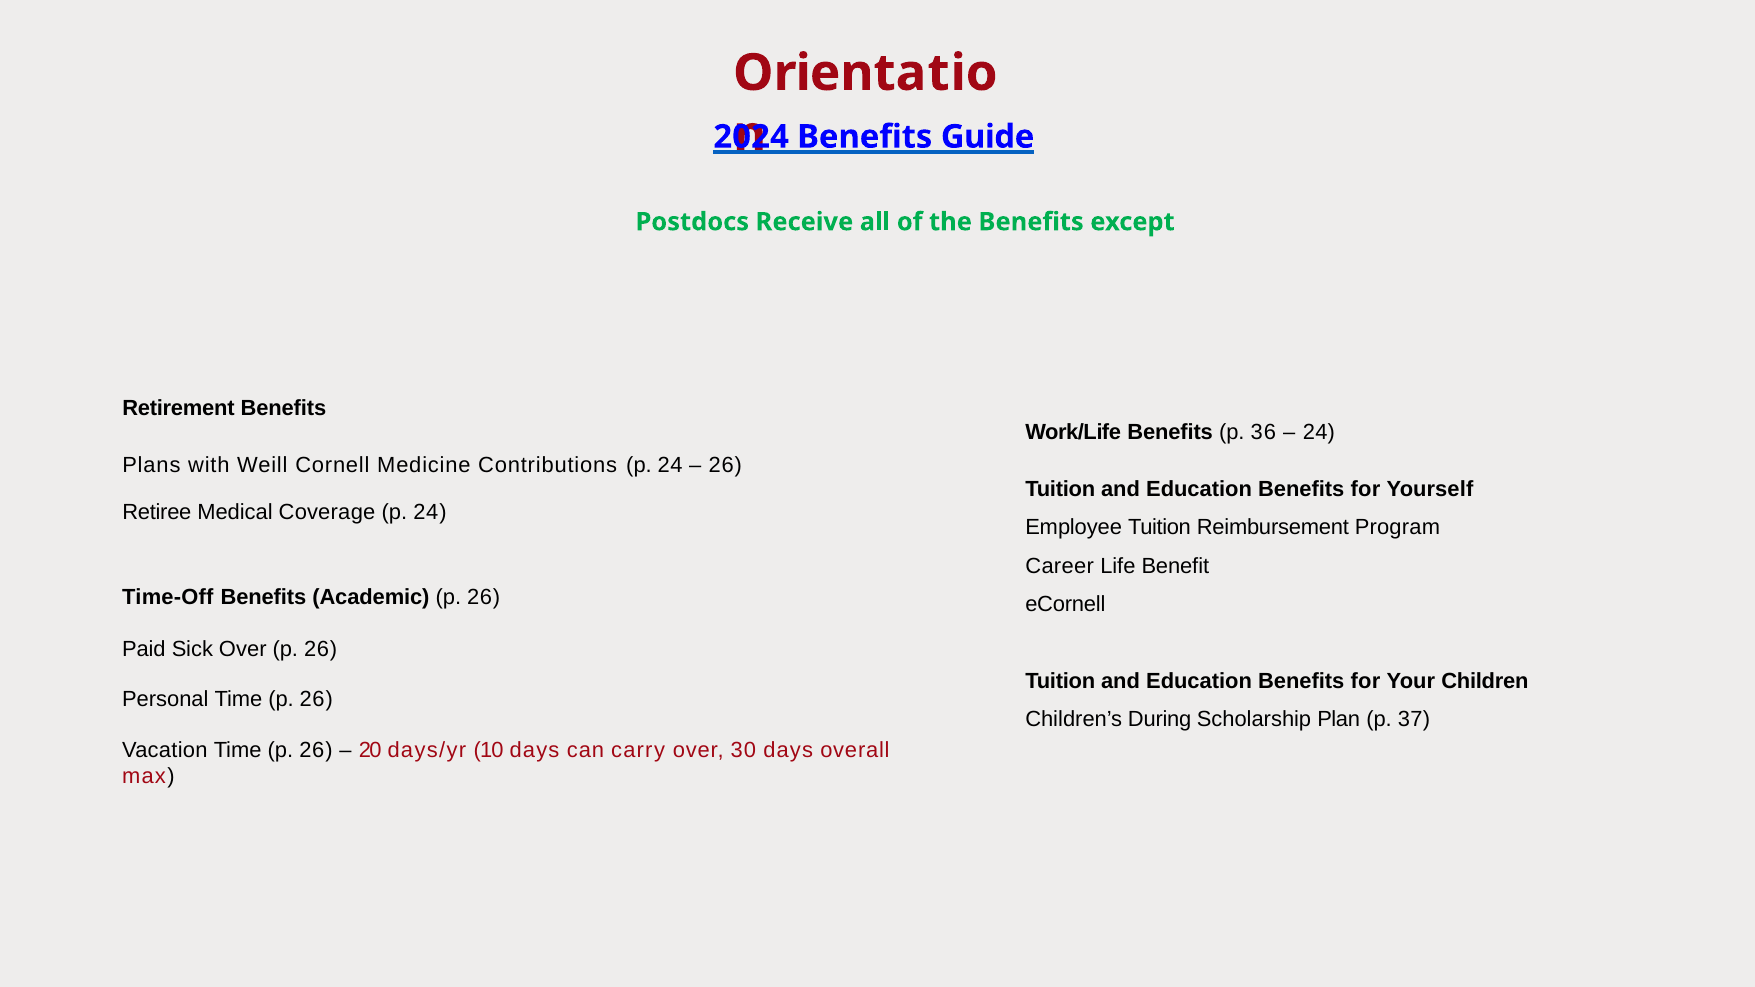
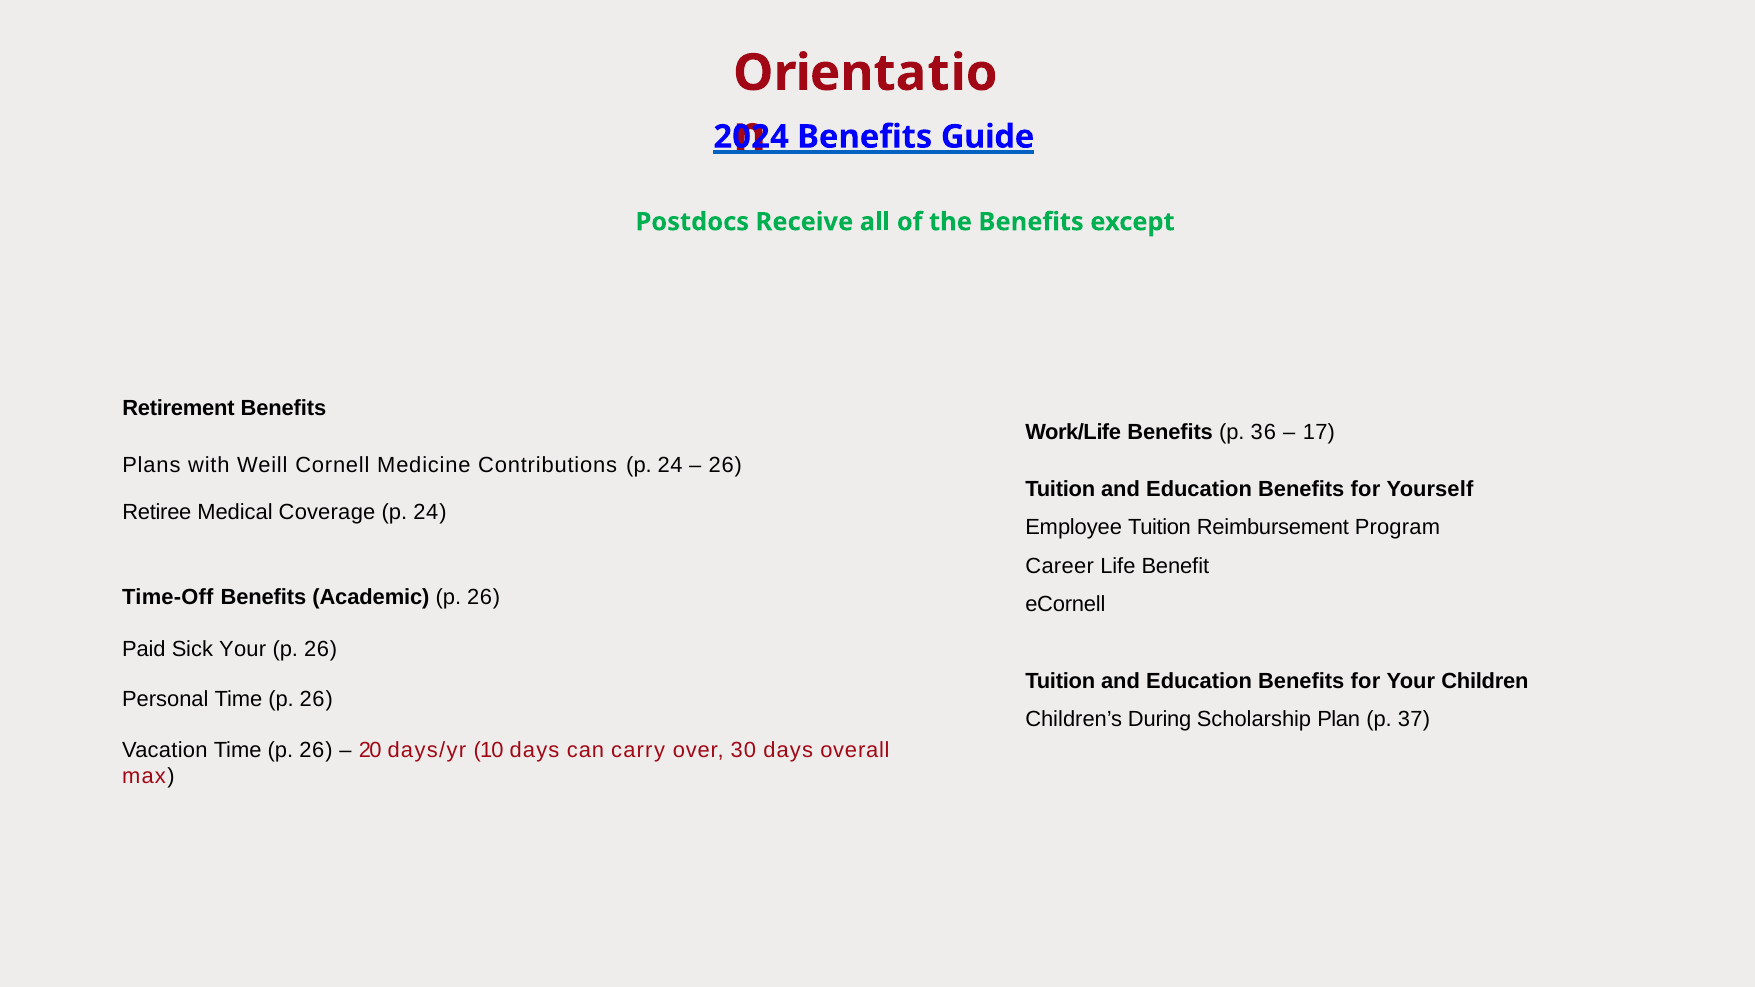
24 at (1319, 433): 24 -> 17
Sick Over: Over -> Your
